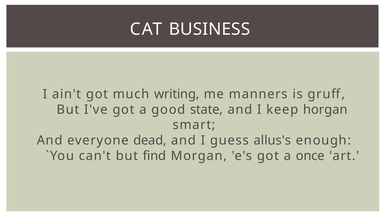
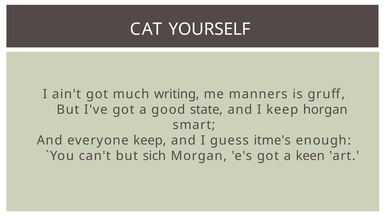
BUSINESS: BUSINESS -> YOURSELF
everyone dead: dead -> keep
allus's: allus's -> itme's
find: find -> sich
once: once -> keen
